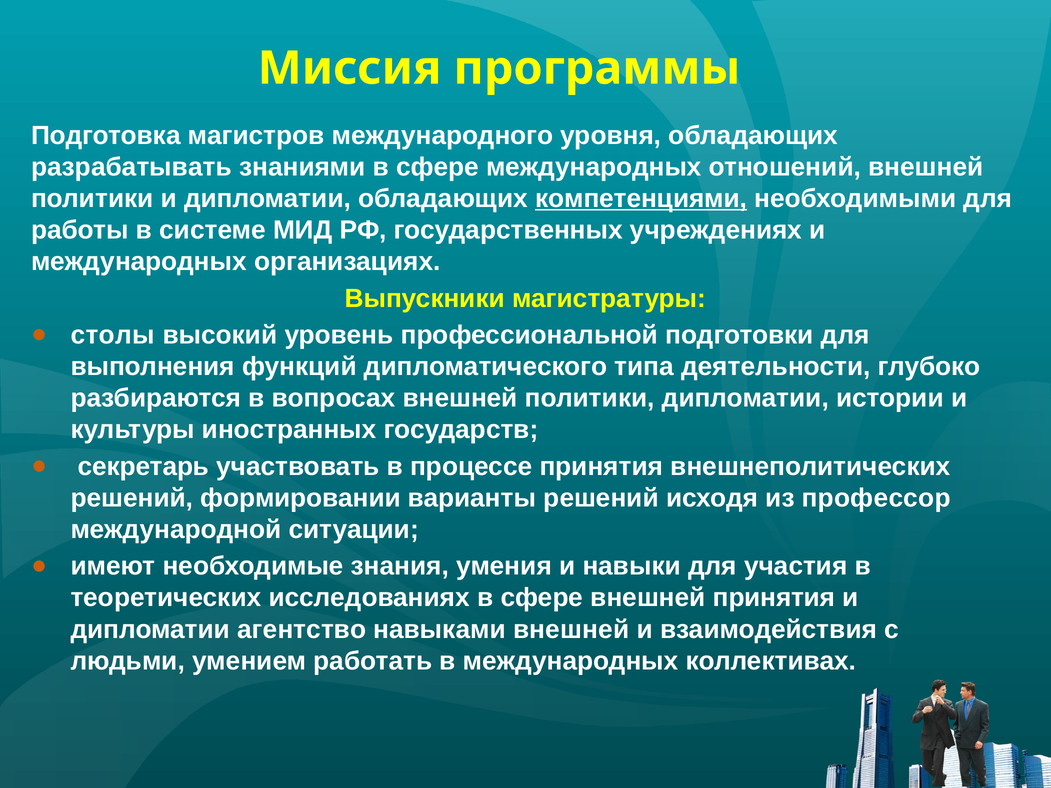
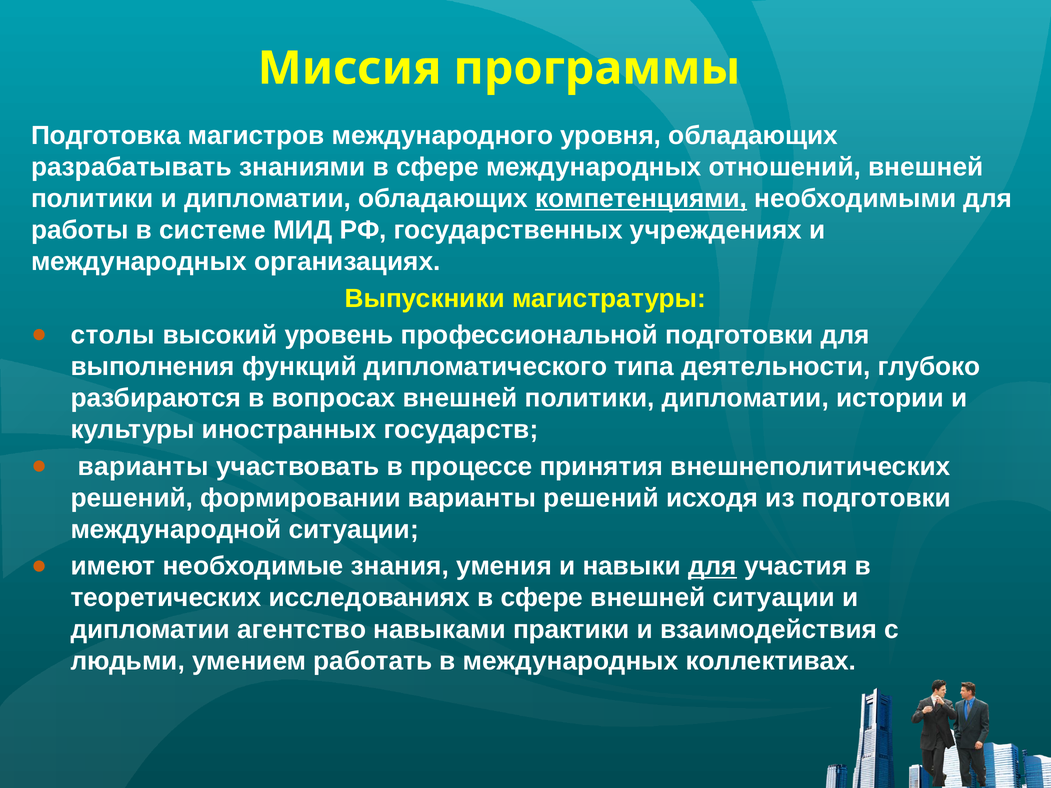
секретарь at (143, 467): секретарь -> варианты
из профессор: профессор -> подготовки
для at (712, 566) underline: none -> present
внешней принятия: принятия -> ситуации
навыками внешней: внешней -> практики
